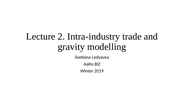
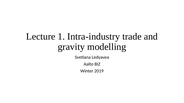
2: 2 -> 1
